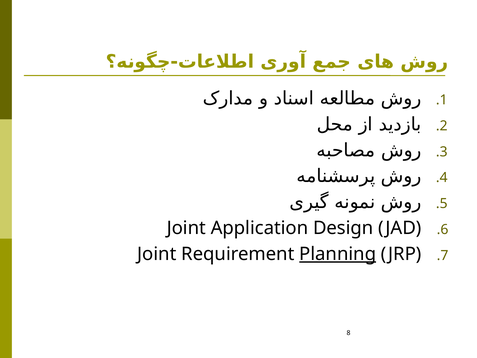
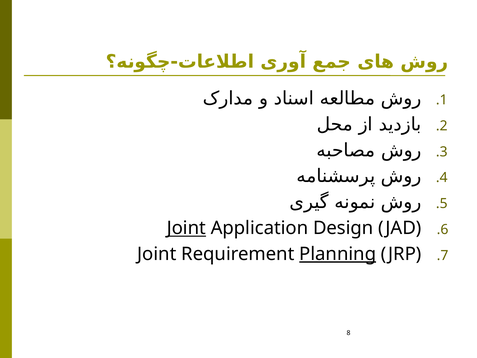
Joint at (186, 228) underline: none -> present
